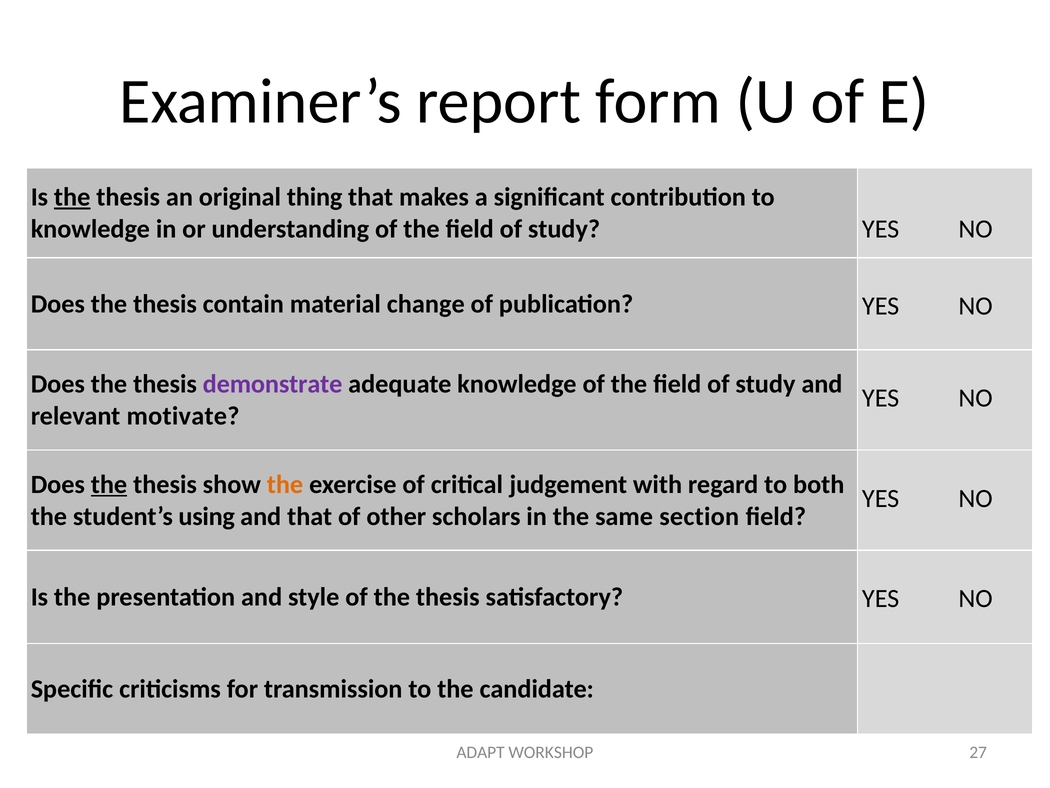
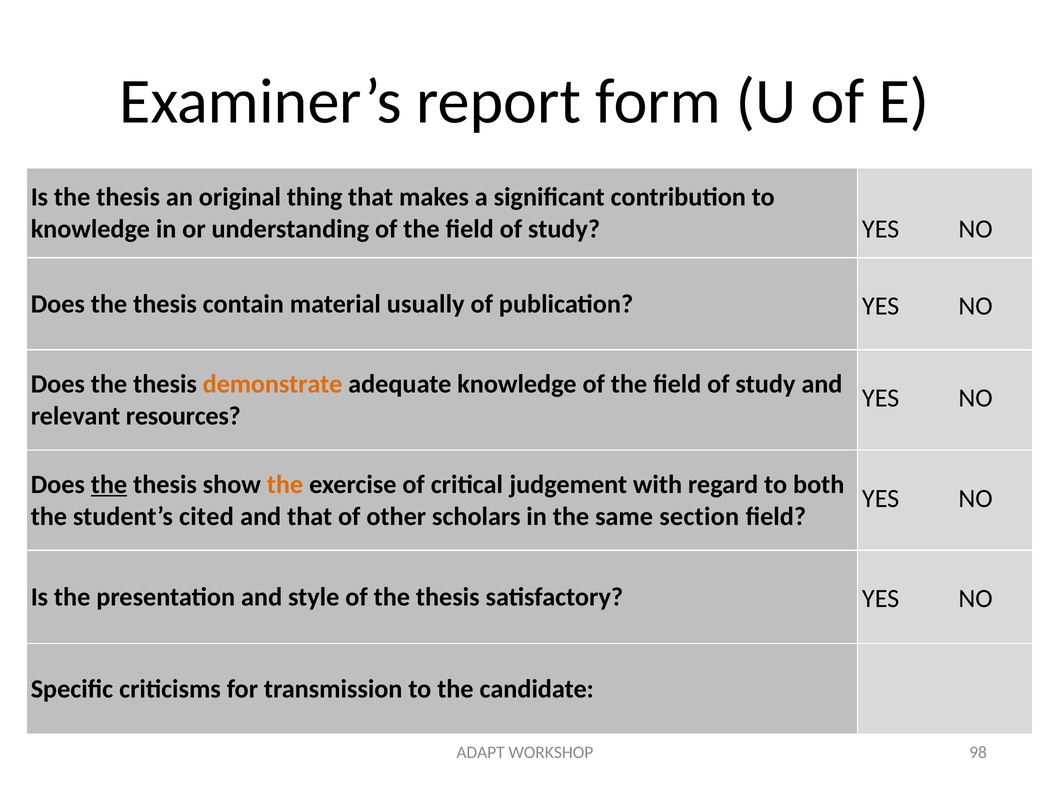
the at (72, 197) underline: present -> none
change: change -> usually
demonstrate colour: purple -> orange
motivate: motivate -> resources
using: using -> cited
27: 27 -> 98
